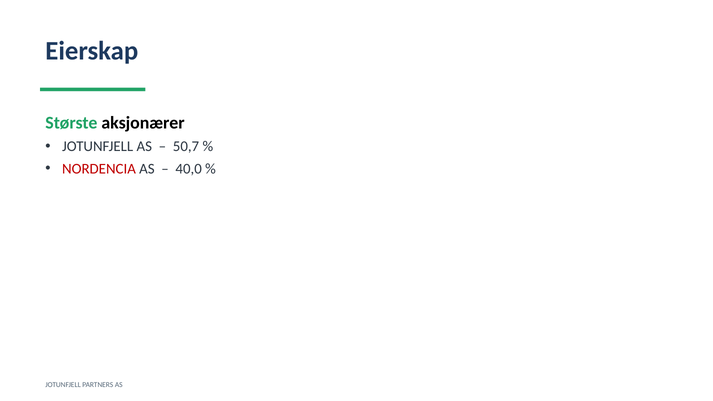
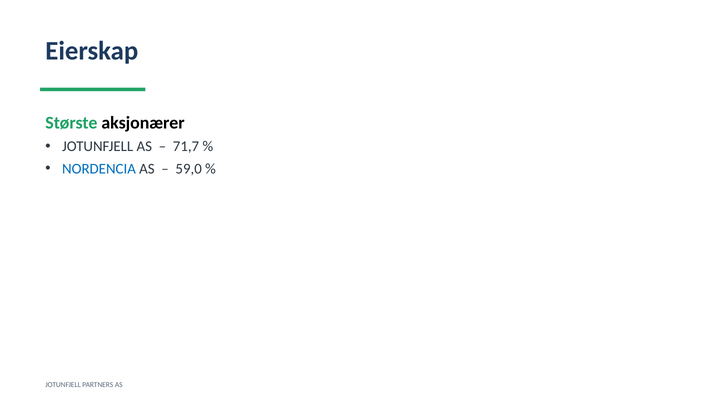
50,7: 50,7 -> 71,7
NORDENCIA colour: red -> blue
40,0: 40,0 -> 59,0
